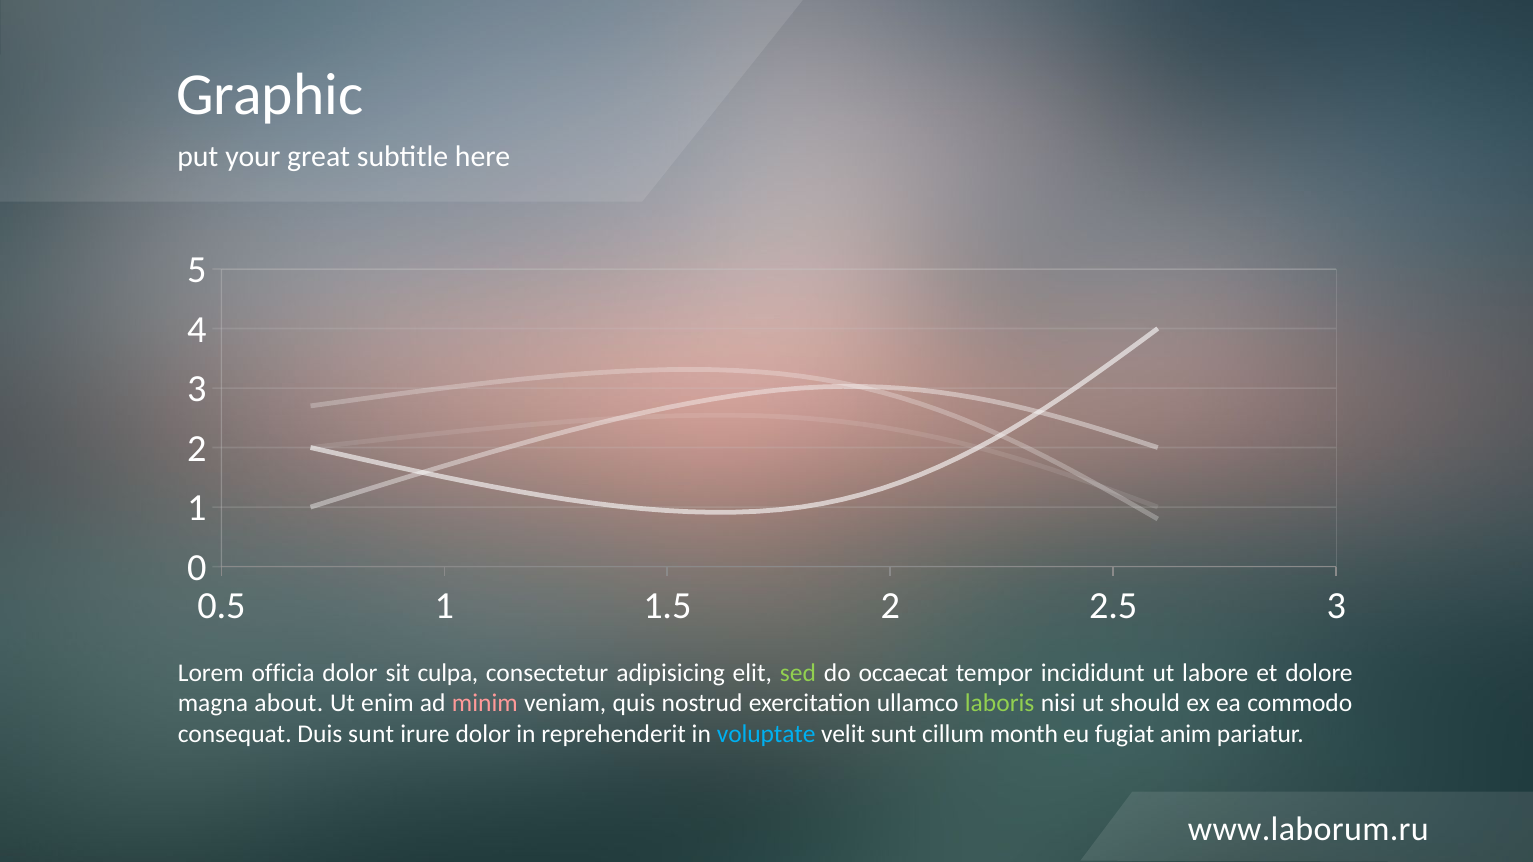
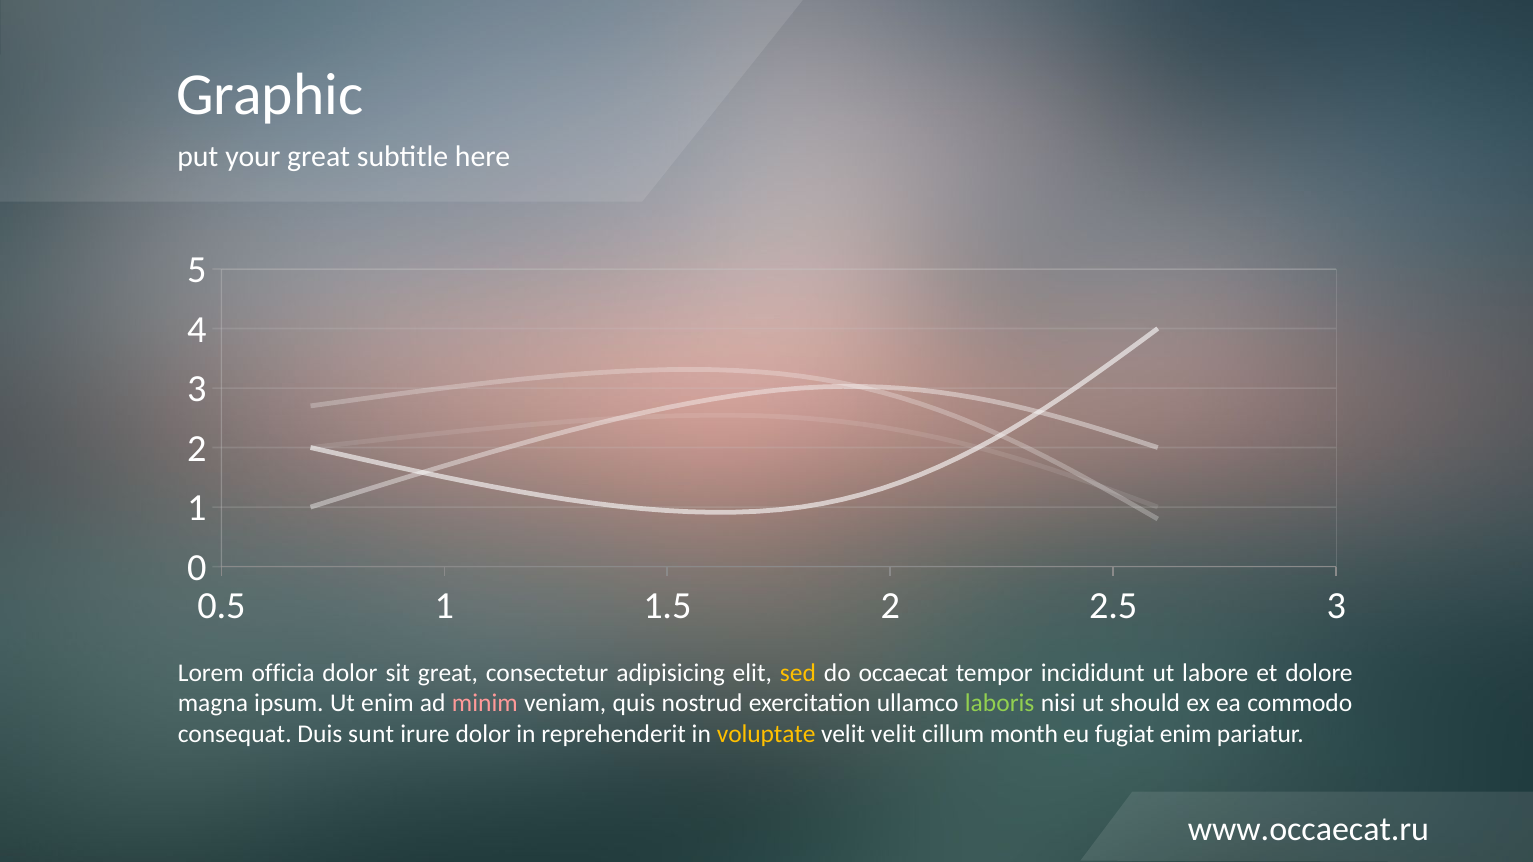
sit culpa: culpa -> great
sed colour: light green -> yellow
about: about -> ipsum
voluptate colour: light blue -> yellow
velit sunt: sunt -> velit
fugiat anim: anim -> enim
www.laborum.ru: www.laborum.ru -> www.occaecat.ru
